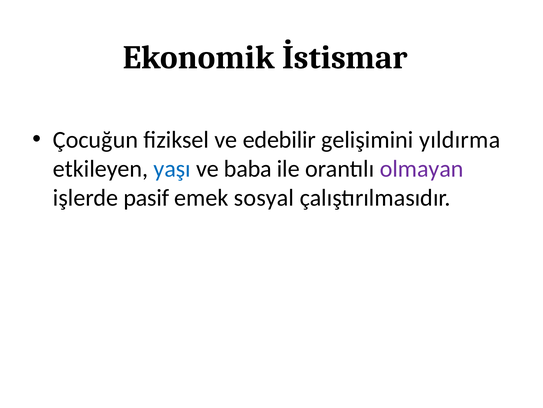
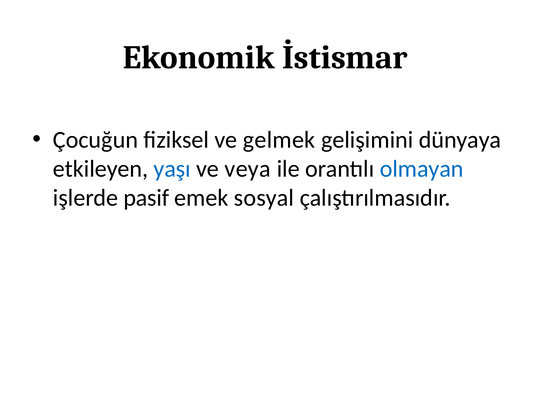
edebilir: edebilir -> gelmek
yıldırma: yıldırma -> dünyaya
baba: baba -> veya
olmayan colour: purple -> blue
